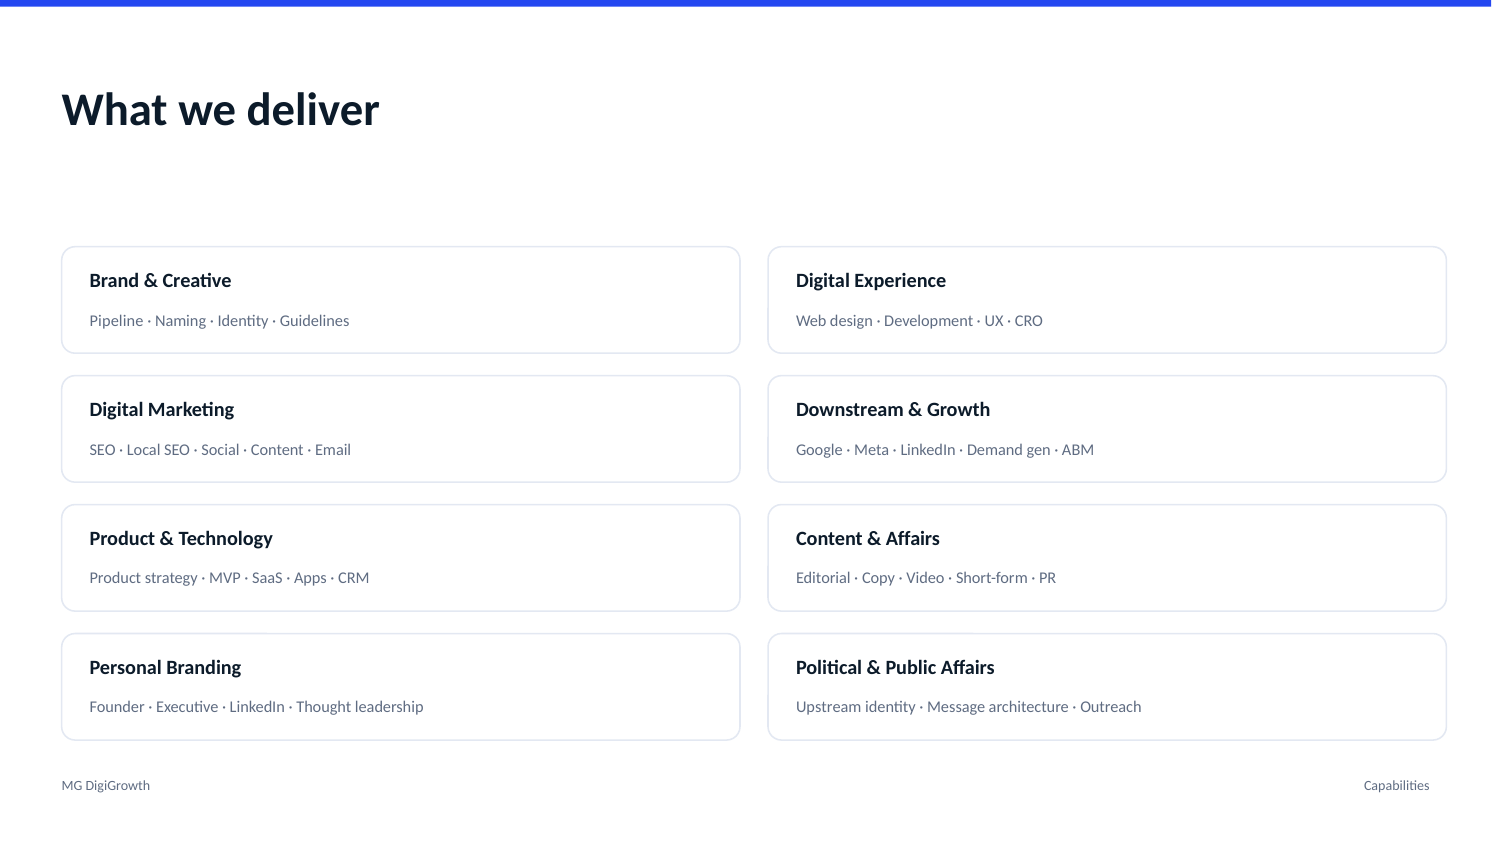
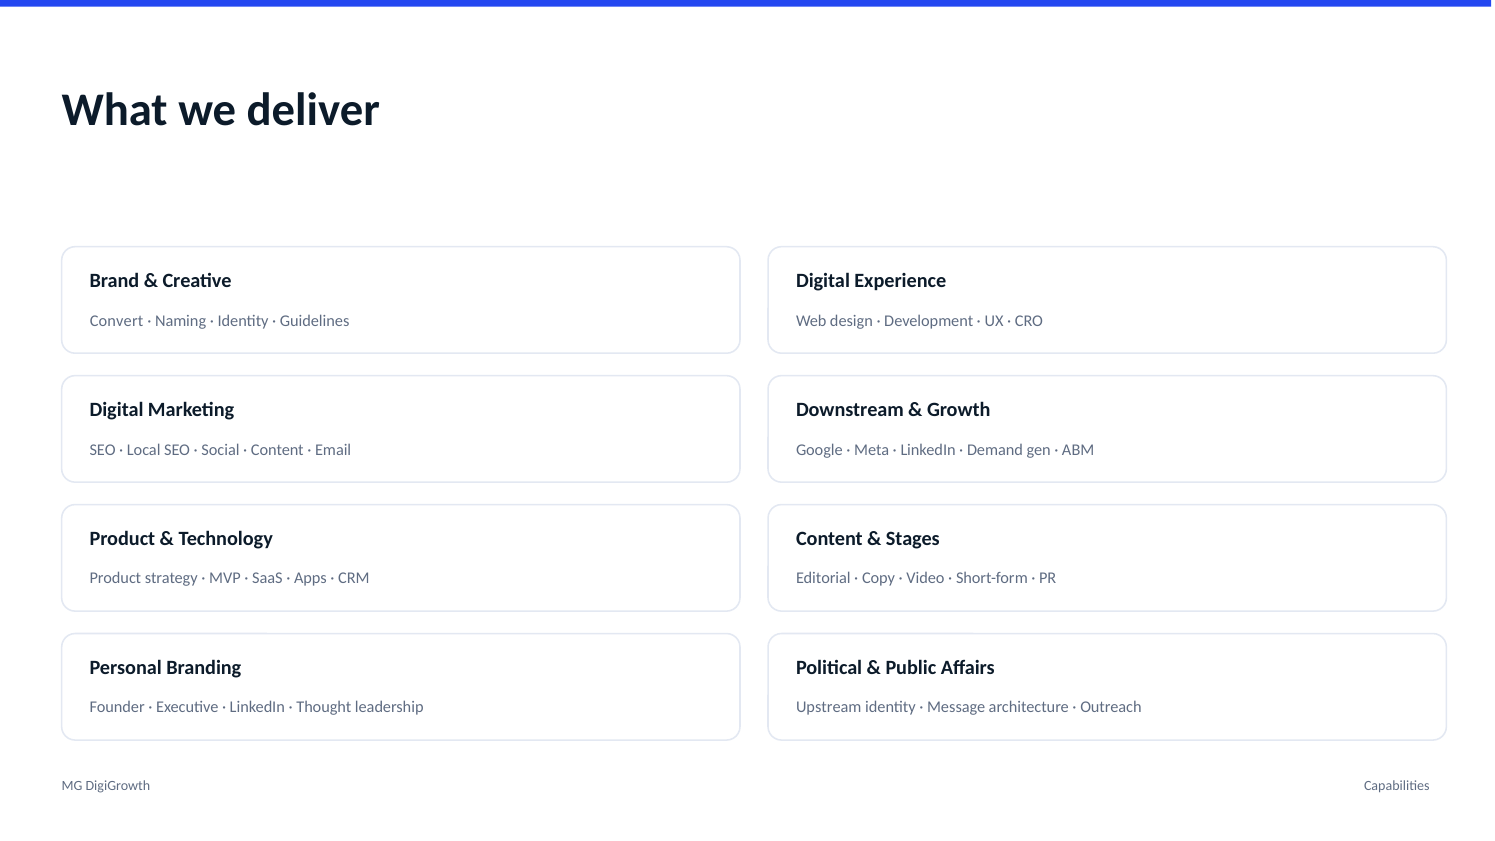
Pipeline: Pipeline -> Convert
Affairs at (913, 538): Affairs -> Stages
